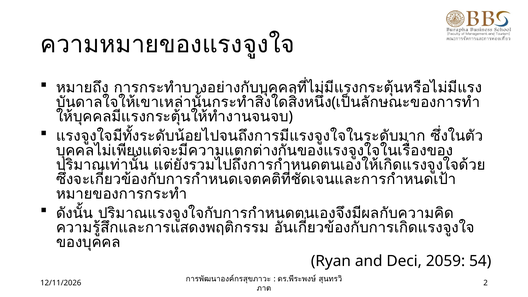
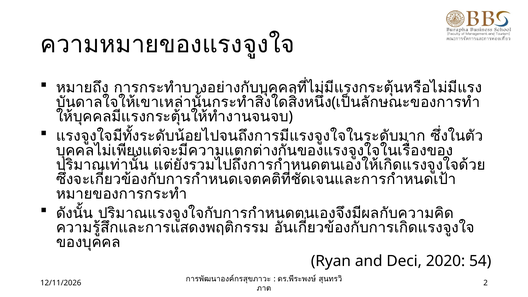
2059: 2059 -> 2020
